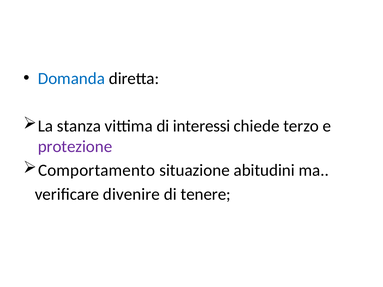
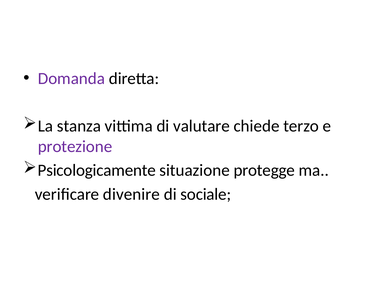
Domanda colour: blue -> purple
interessi: interessi -> valutare
Comportamento: Comportamento -> Psicologicamente
abitudini: abitudini -> protegge
tenere: tenere -> sociale
